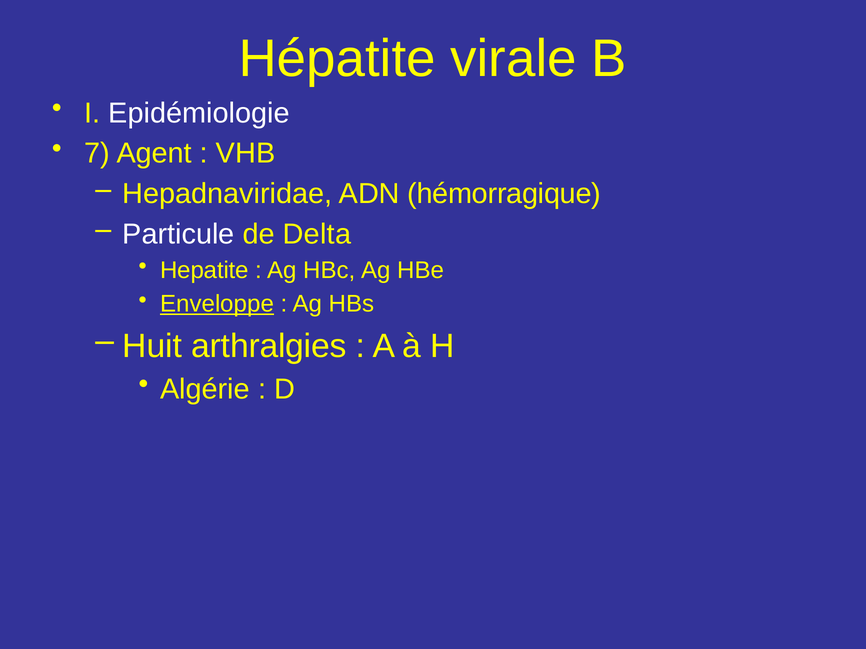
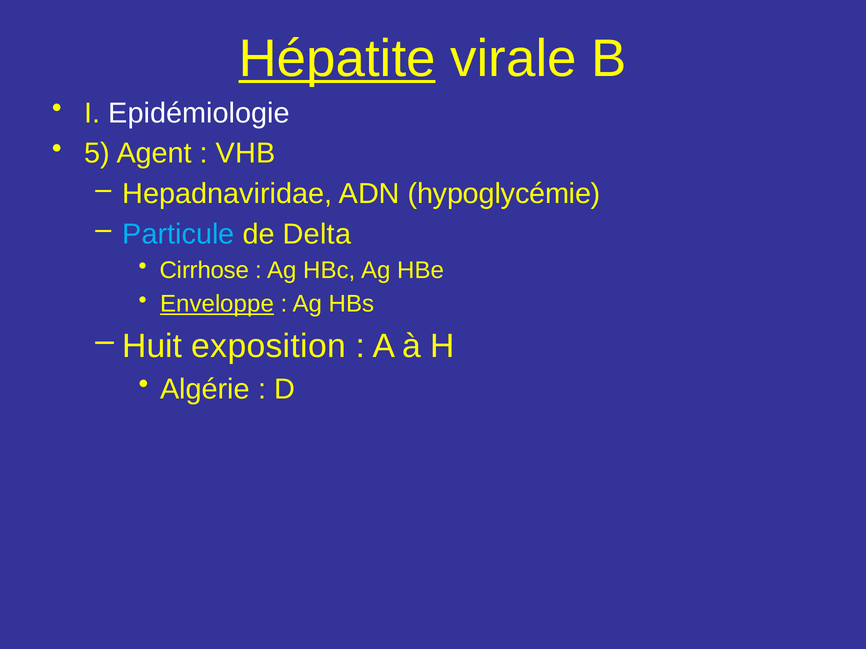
Hépatite underline: none -> present
7: 7 -> 5
hémorragique: hémorragique -> hypoglycémie
Particule colour: white -> light blue
Hepatite: Hepatite -> Cirrhose
arthralgies: arthralgies -> exposition
